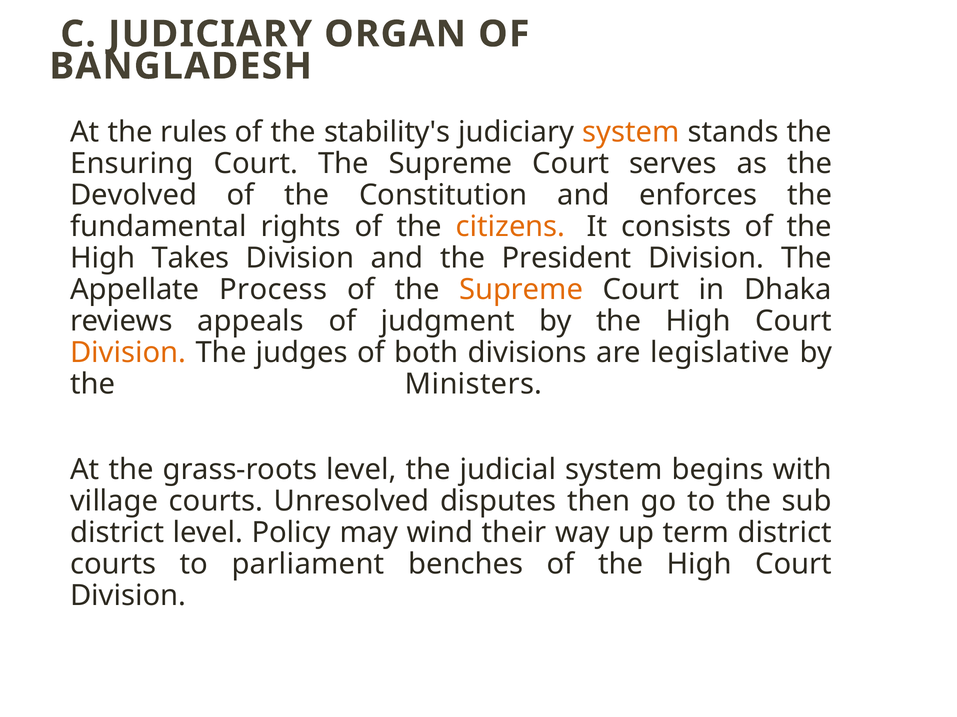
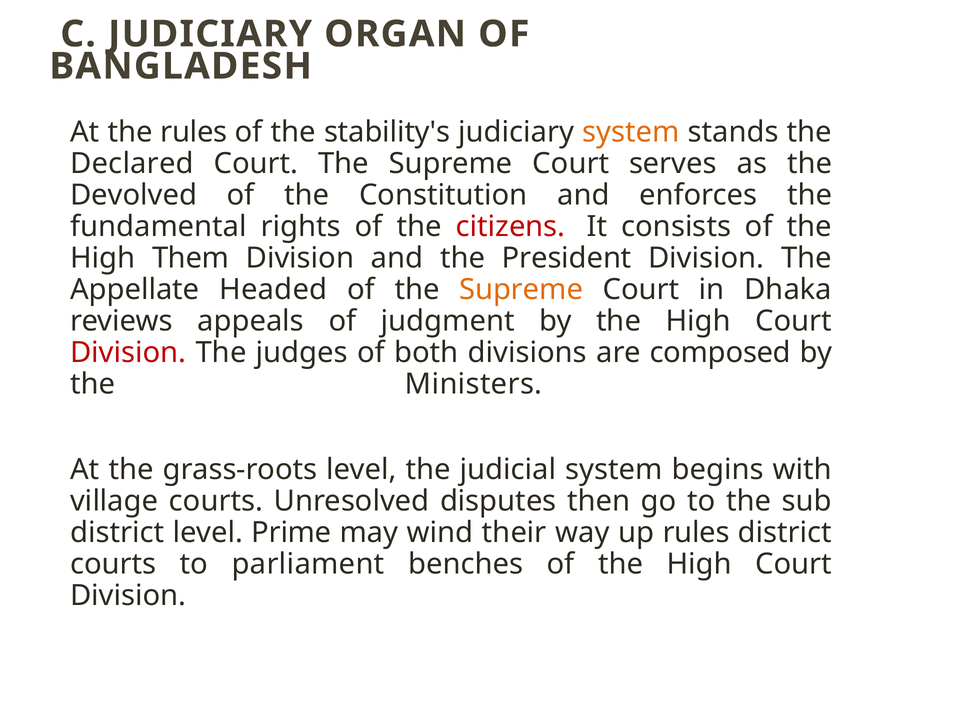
Ensuring: Ensuring -> Declared
citizens colour: orange -> red
Takes: Takes -> Them
Process: Process -> Headed
Division at (128, 353) colour: orange -> red
legislative: legislative -> composed
Policy: Policy -> Prime
up term: term -> rules
